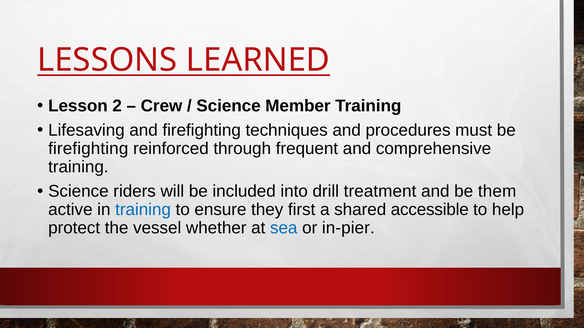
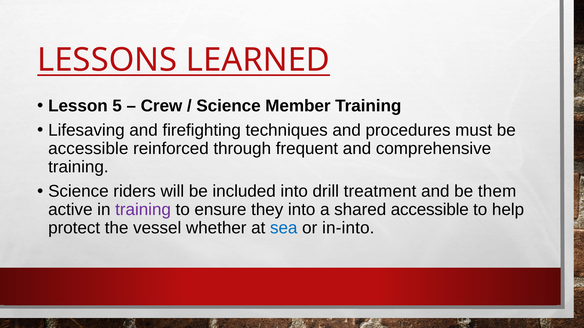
2: 2 -> 5
firefighting at (88, 149): firefighting -> accessible
training at (143, 210) colour: blue -> purple
they first: first -> into
in-pier: in-pier -> in-into
